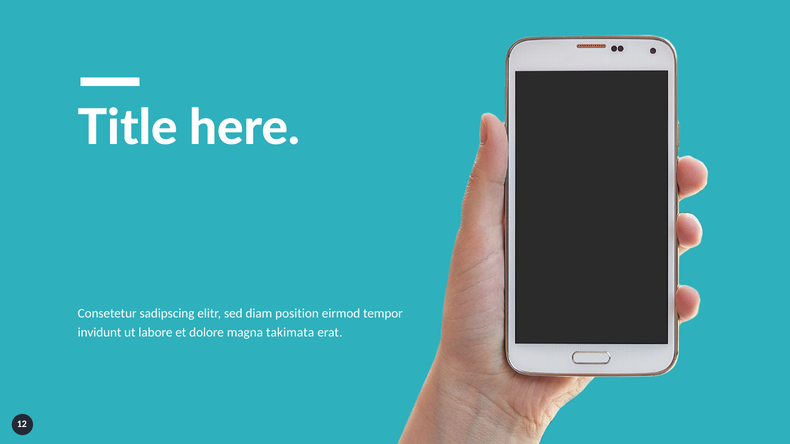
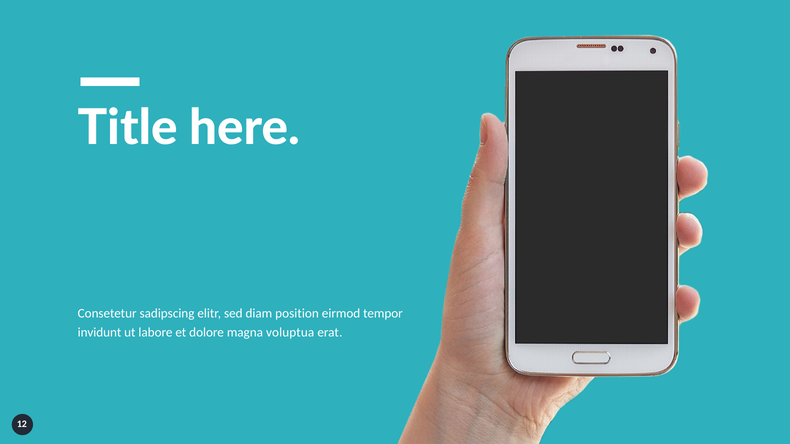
takimata: takimata -> voluptua
